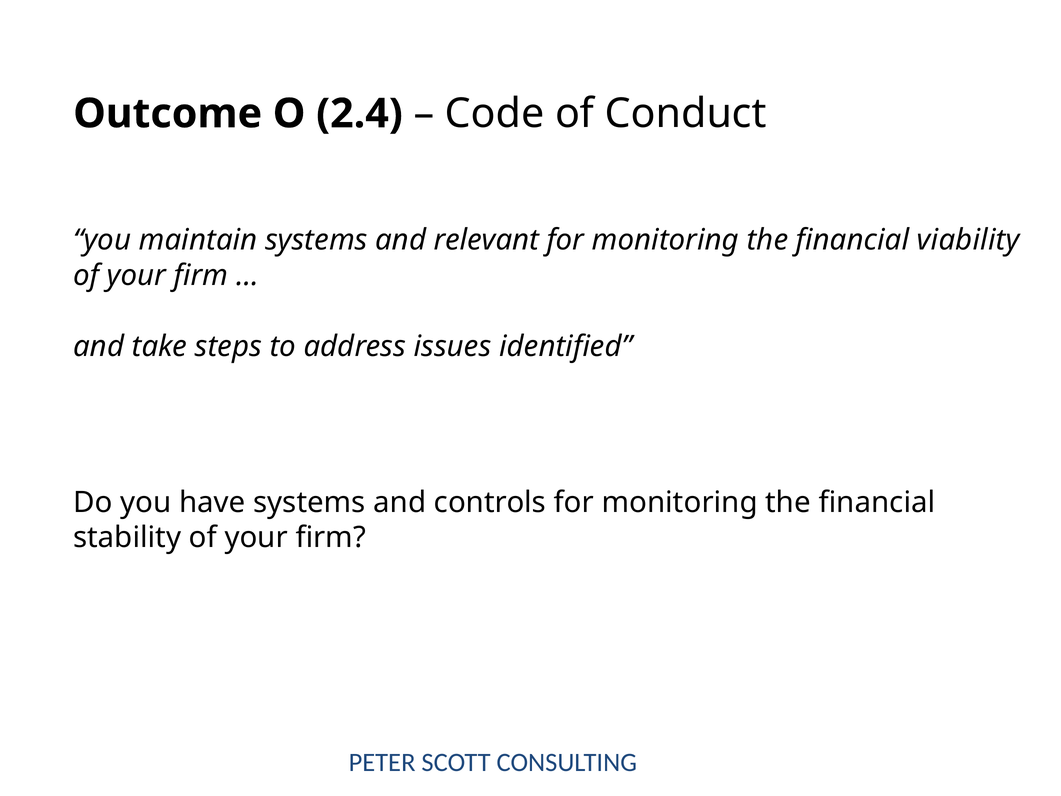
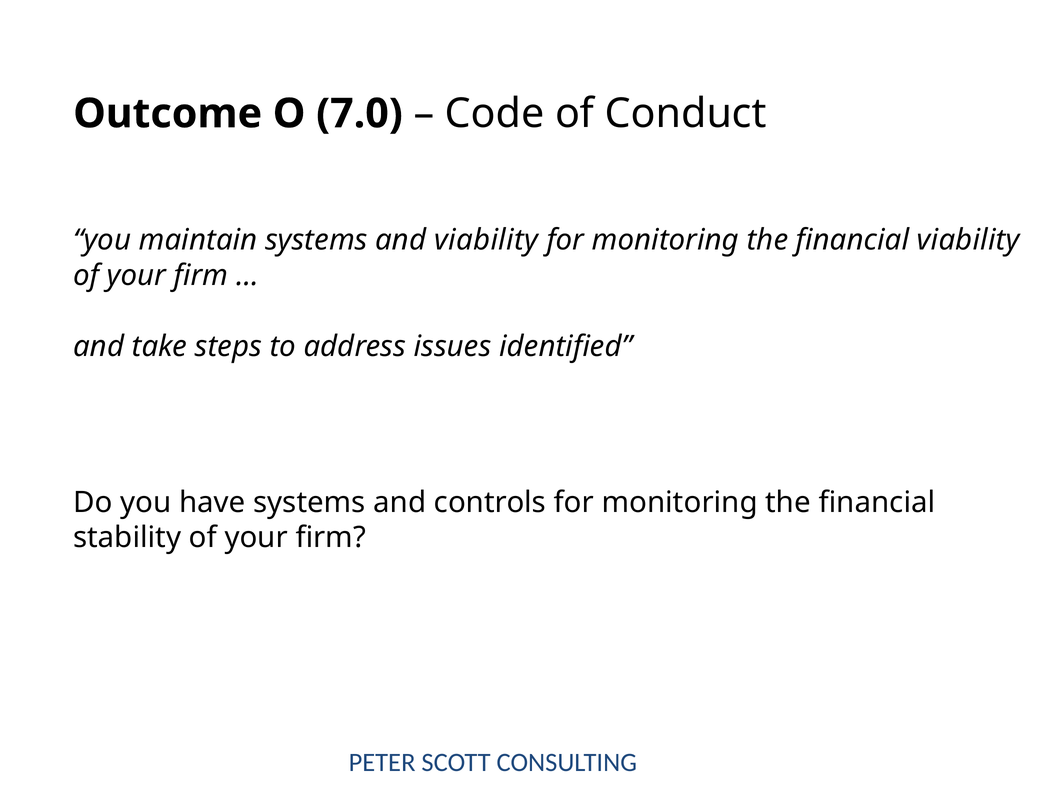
2.4: 2.4 -> 7.0
and relevant: relevant -> viability
